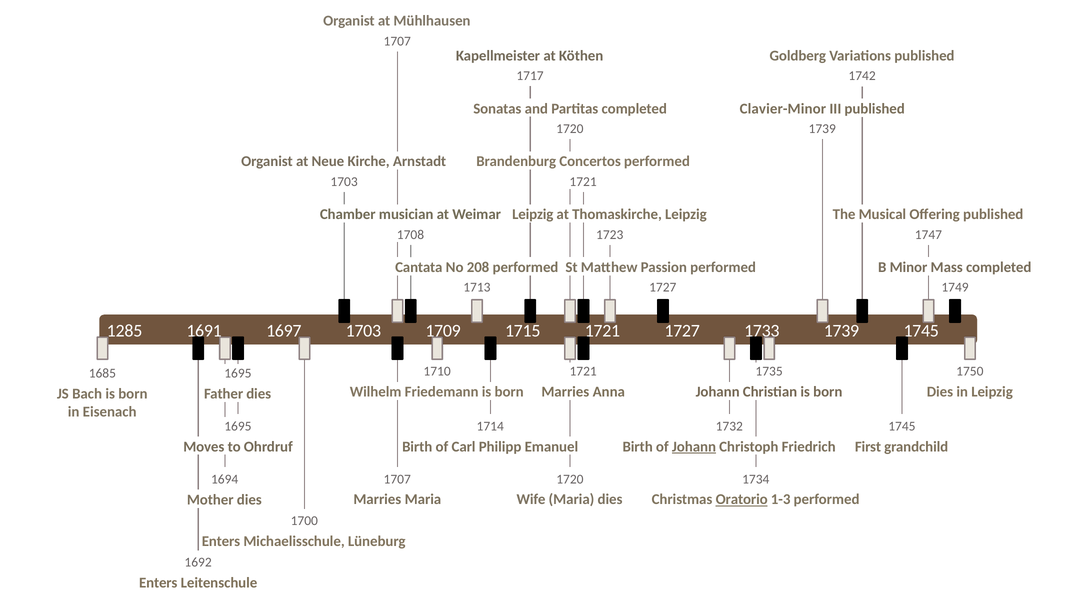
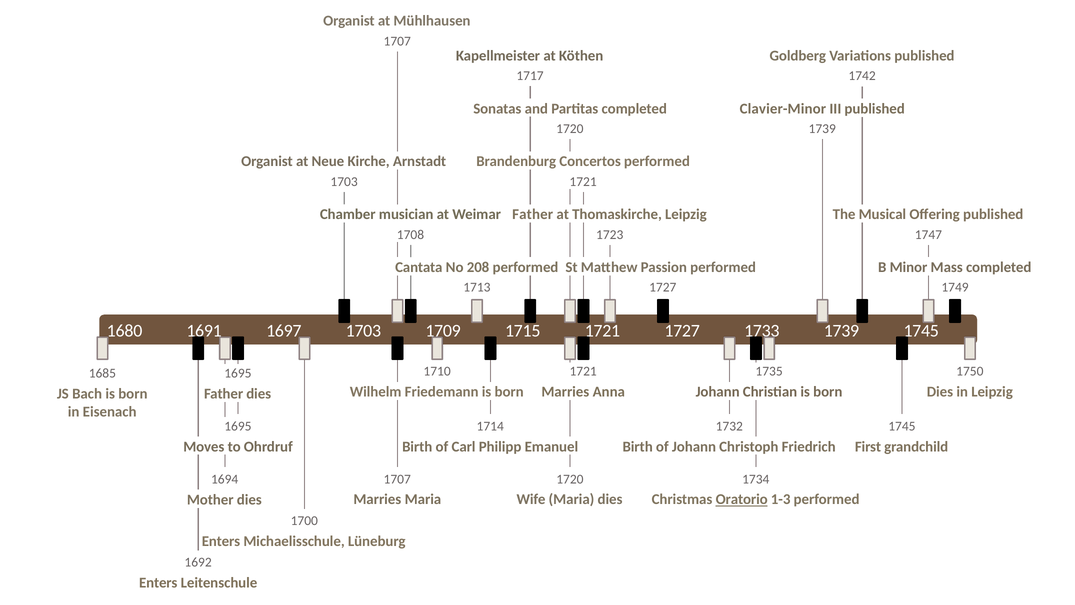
Leipzig at (533, 214): Leipzig -> Father
1285: 1285 -> 1680
Johann at (694, 446) underline: present -> none
